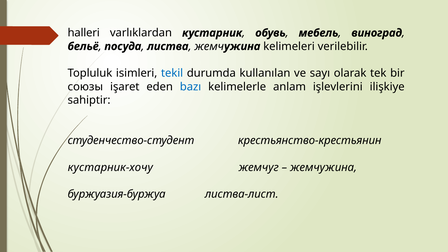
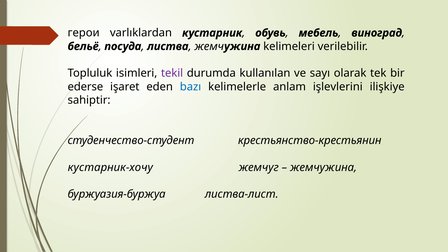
halleri: halleri -> герои
tekil colour: blue -> purple
союзы: союзы -> ederse
